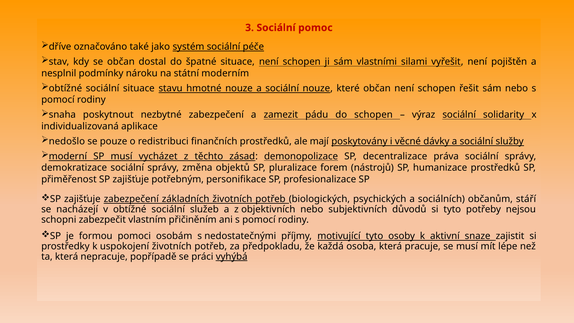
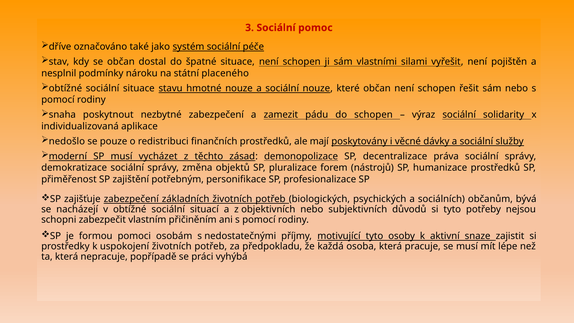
moderním: moderním -> placeného
přiměřenost SP zajišťuje: zajišťuje -> zajištění
stáří: stáří -> bývá
služeb: služeb -> situací
vyhýbá underline: present -> none
